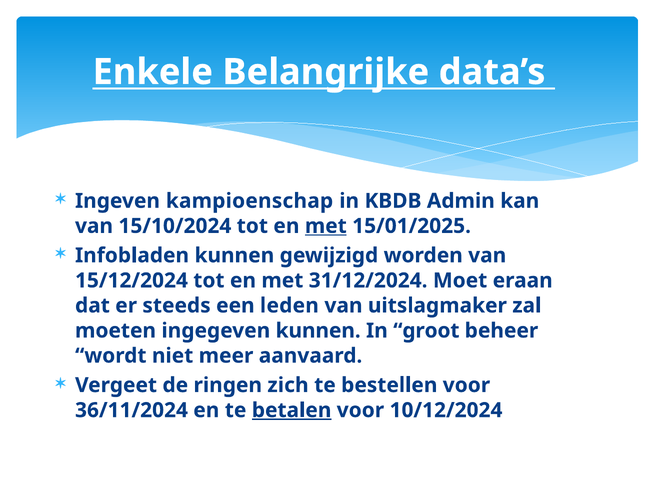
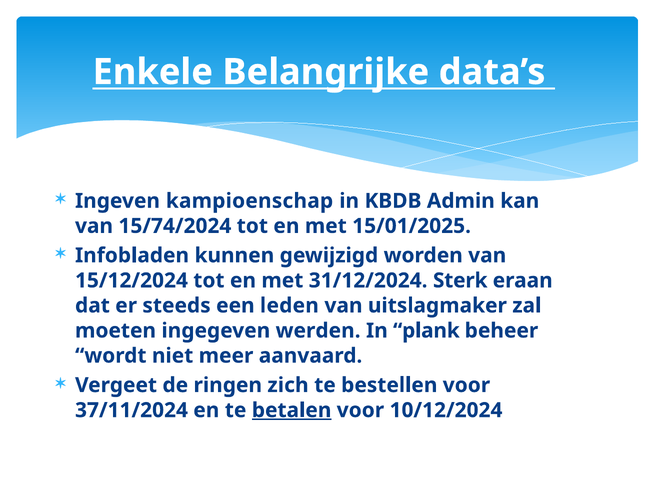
15/10/2024: 15/10/2024 -> 15/74/2024
met at (326, 226) underline: present -> none
Moet: Moet -> Sterk
ingegeven kunnen: kunnen -> werden
groot: groot -> plank
36/11/2024: 36/11/2024 -> 37/11/2024
